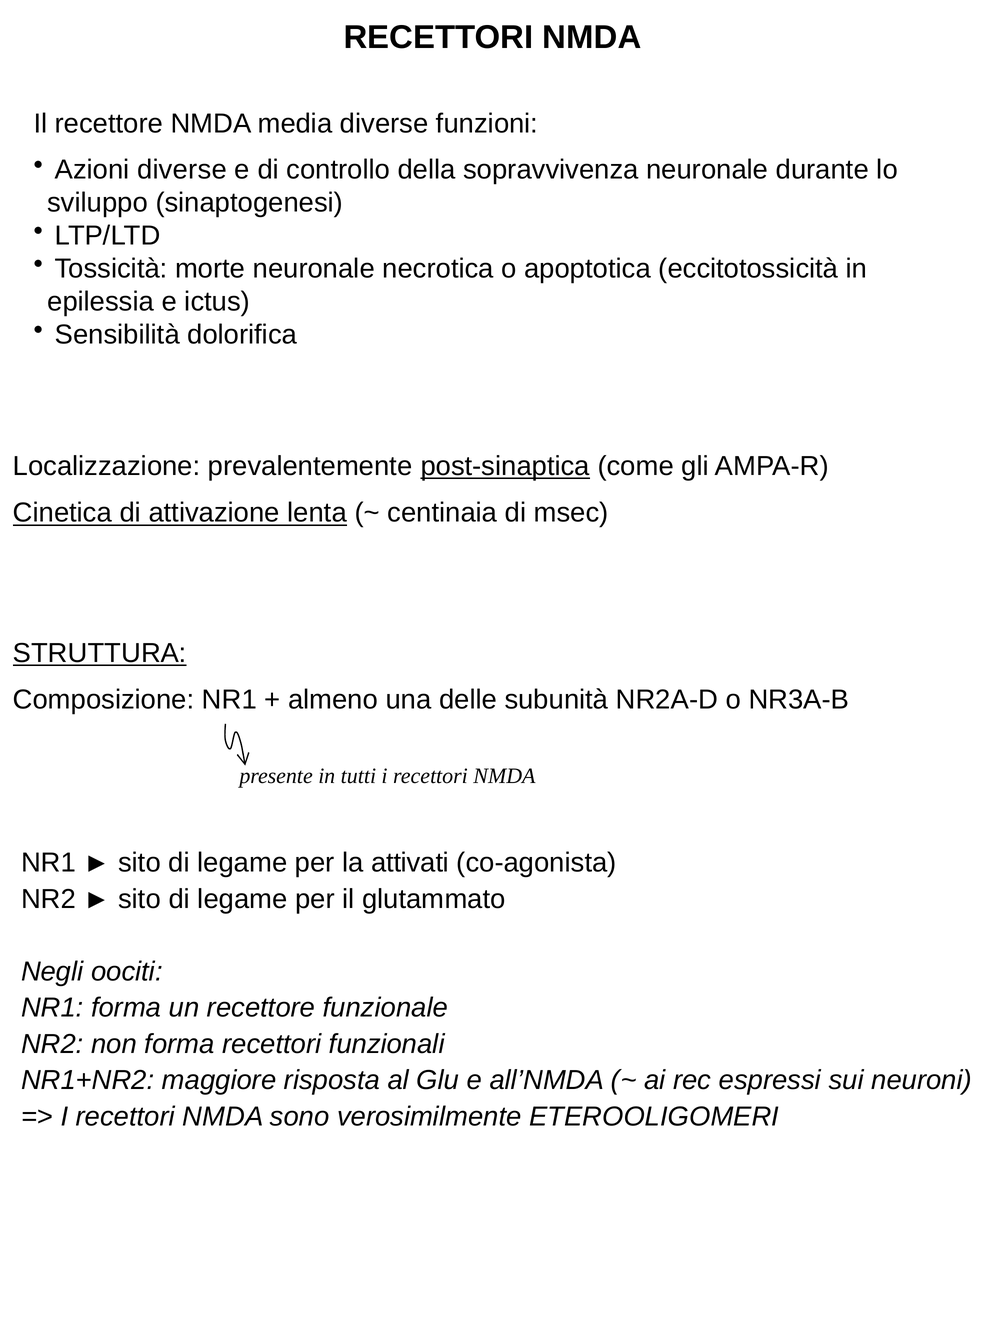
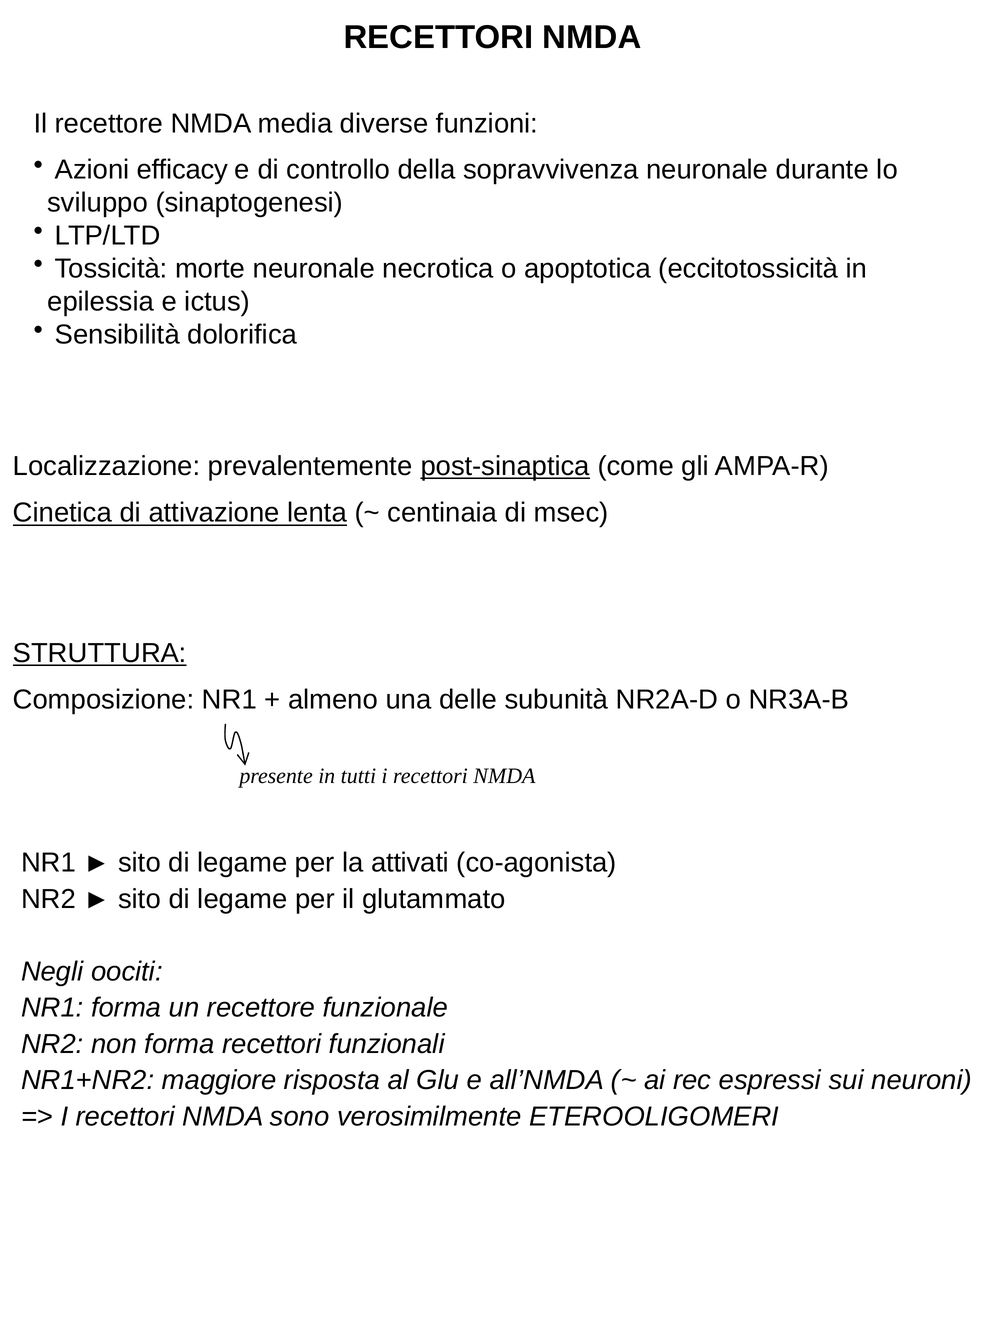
Azioni diverse: diverse -> efficacy
